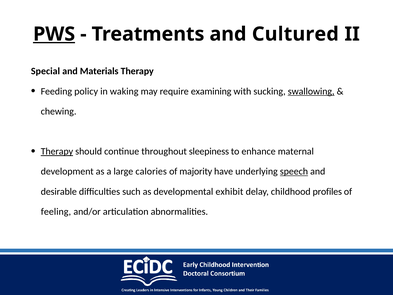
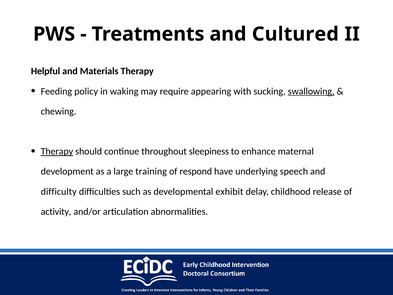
PWS underline: present -> none
Special: Special -> Helpful
examining: examining -> appearing
calories: calories -> training
majority: majority -> respond
speech underline: present -> none
desirable: desirable -> difficulty
profiles: profiles -> release
feeling: feeling -> activity
